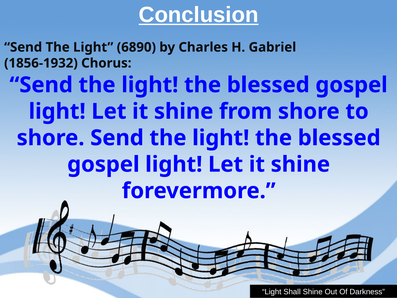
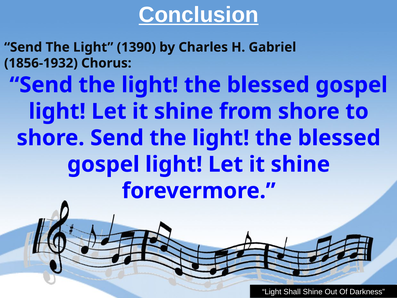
6890: 6890 -> 1390
